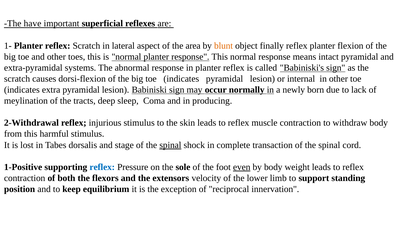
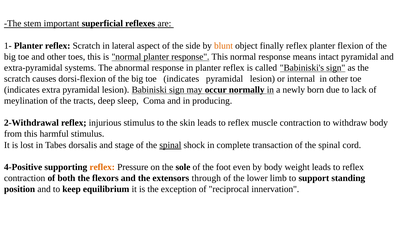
have: have -> stem
area: area -> side
1-Positive: 1-Positive -> 4-Positive
reflex at (102, 167) colour: blue -> orange
even underline: present -> none
velocity: velocity -> through
